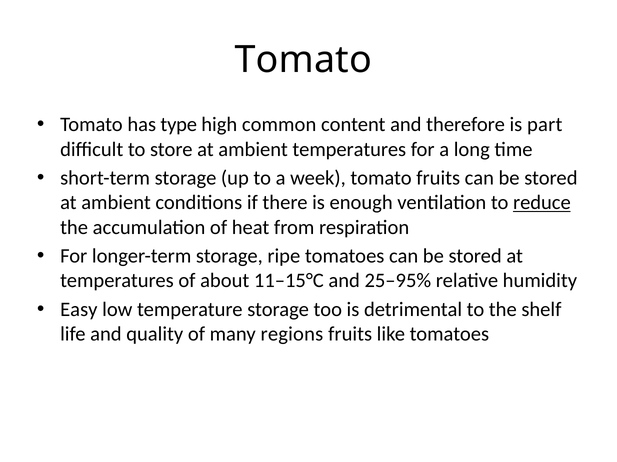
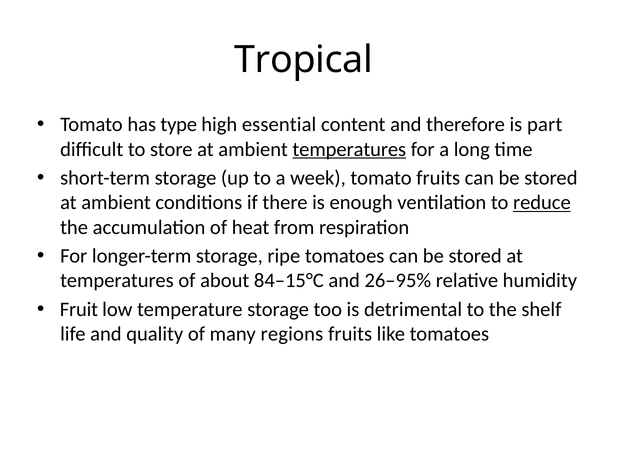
Tomato at (303, 60): Tomato -> Tropical
common: common -> essential
temperatures at (349, 150) underline: none -> present
11–15°C: 11–15°C -> 84–15°C
25–95%: 25–95% -> 26–95%
Easy: Easy -> Fruit
